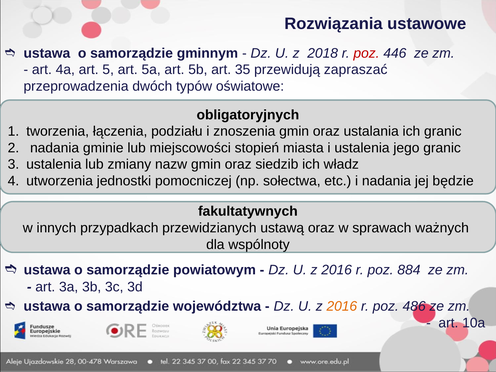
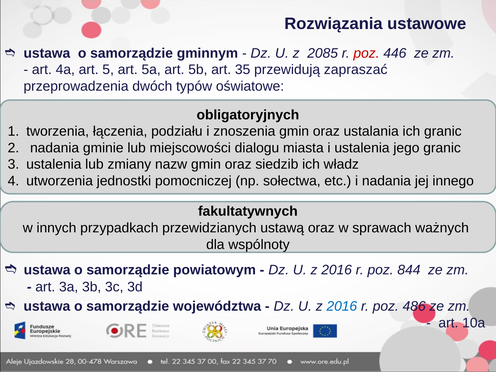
2018: 2018 -> 2085
stopień: stopień -> dialogu
będzie: będzie -> innego
884: 884 -> 844
2016 at (342, 306) colour: orange -> blue
